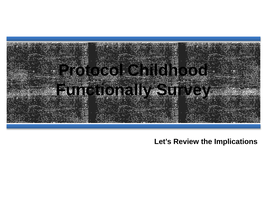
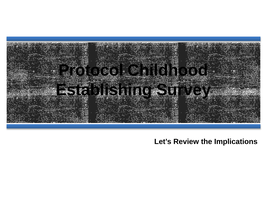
Functionally: Functionally -> Establishing
